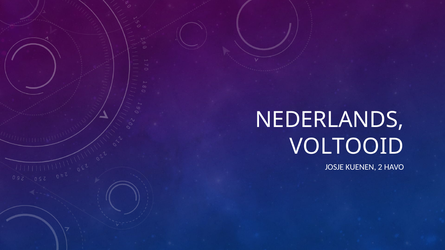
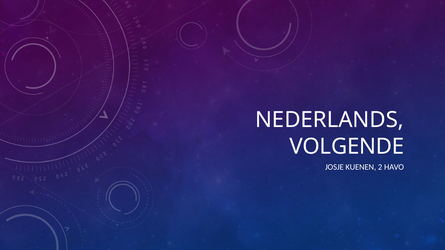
VOLTOOID: VOLTOOID -> VOLGENDE
